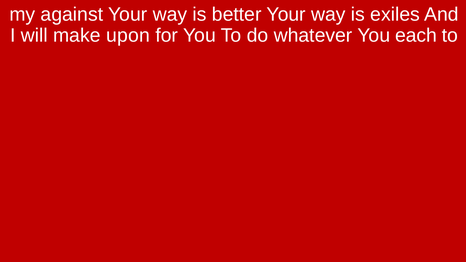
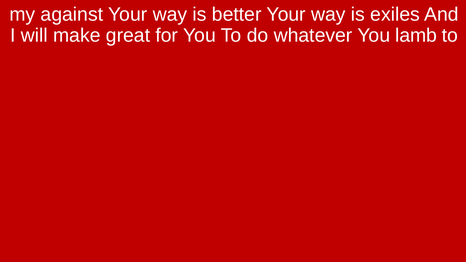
upon: upon -> great
each: each -> lamb
